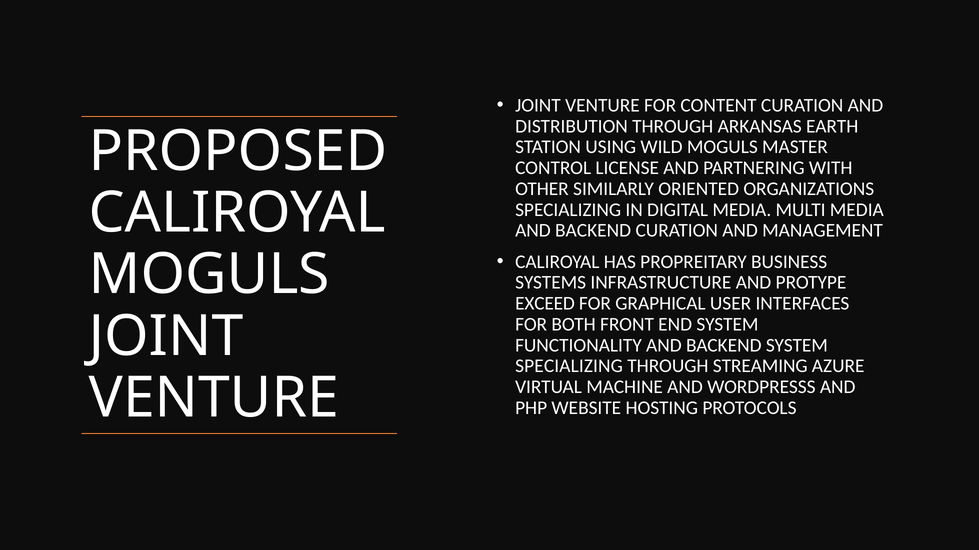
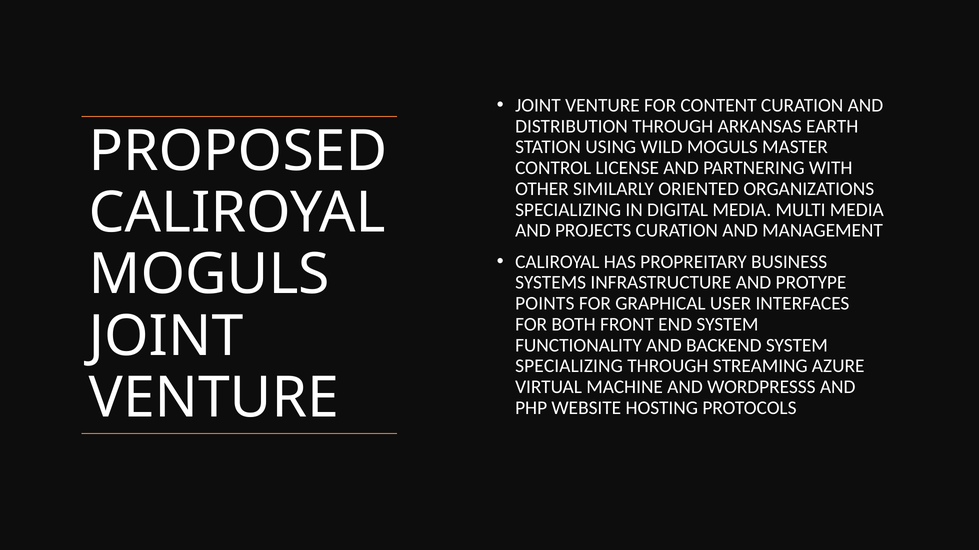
BACKEND at (593, 231): BACKEND -> PROJECTS
EXCEED: EXCEED -> POINTS
